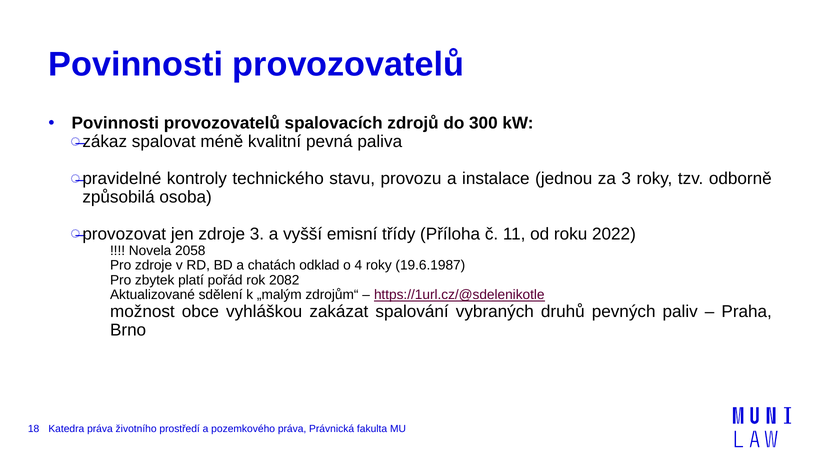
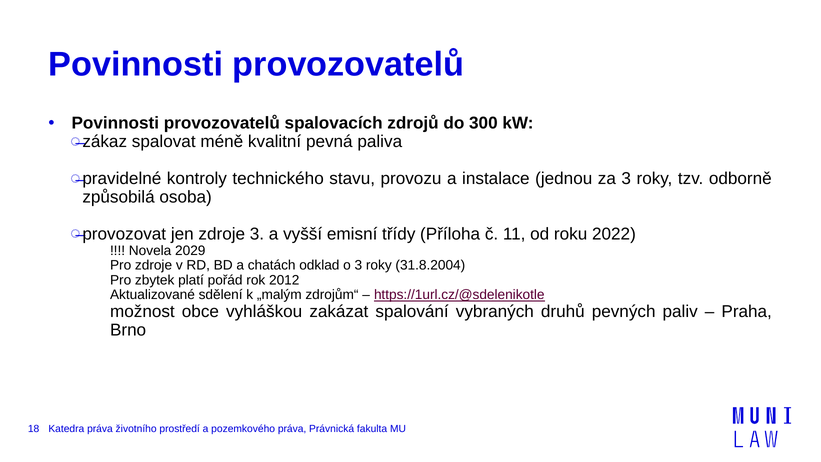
2058: 2058 -> 2029
o 4: 4 -> 3
19.6.1987: 19.6.1987 -> 31.8.2004
2082: 2082 -> 2012
